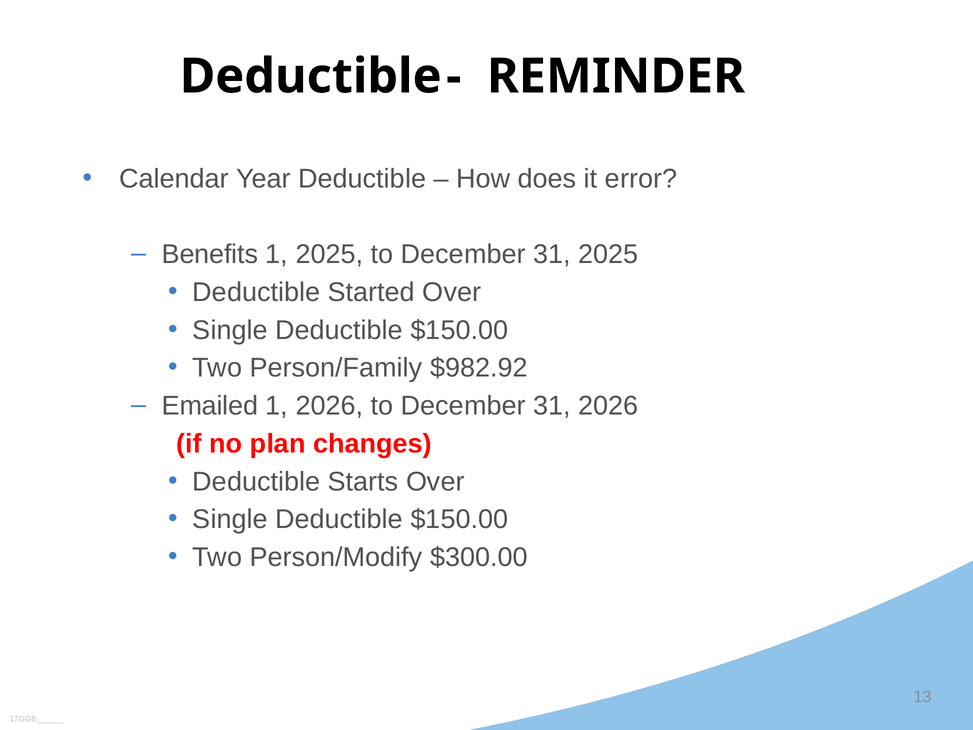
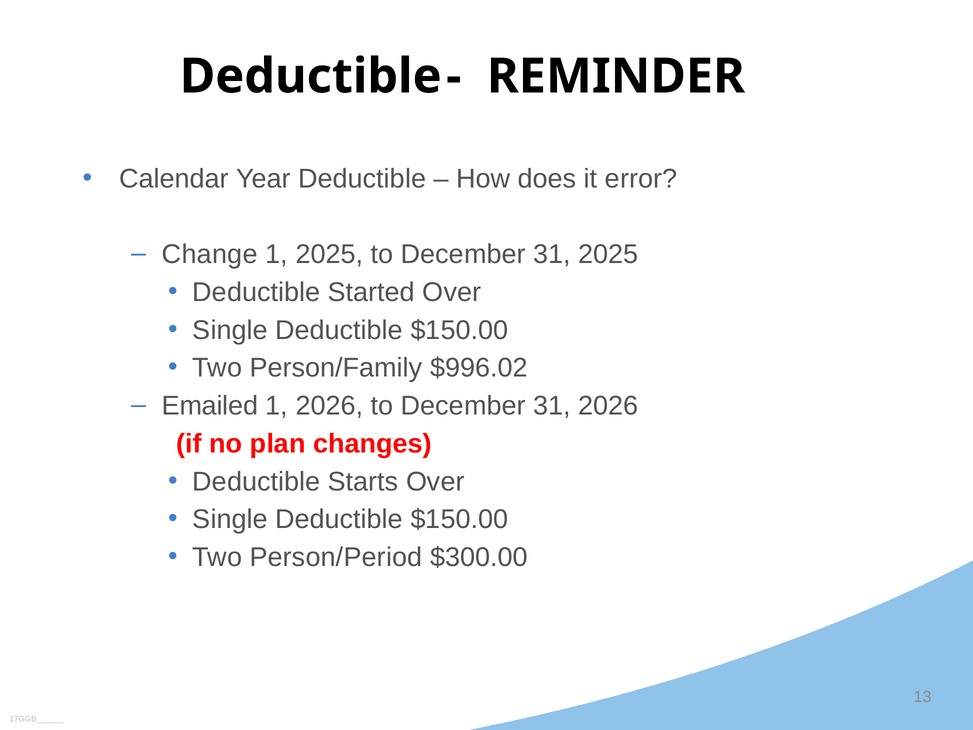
Benefits: Benefits -> Change
$982.92: $982.92 -> $996.02
Person/Modify: Person/Modify -> Person/Period
